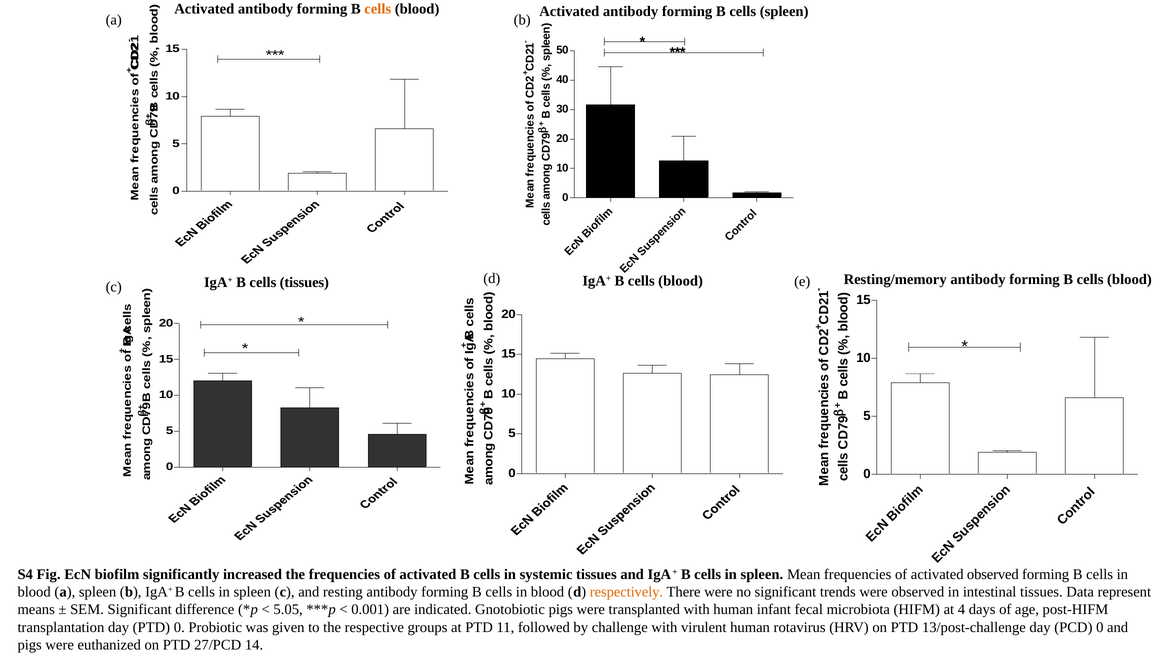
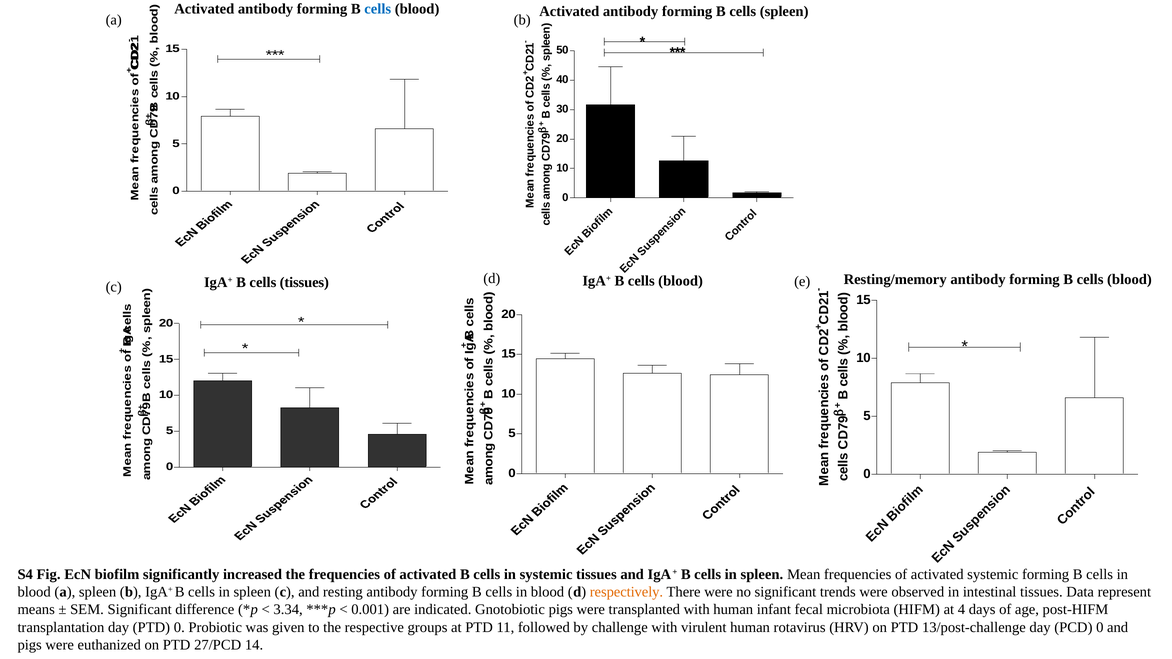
cells at (378, 9) colour: orange -> blue
activated observed: observed -> systemic
5.05: 5.05 -> 3.34
